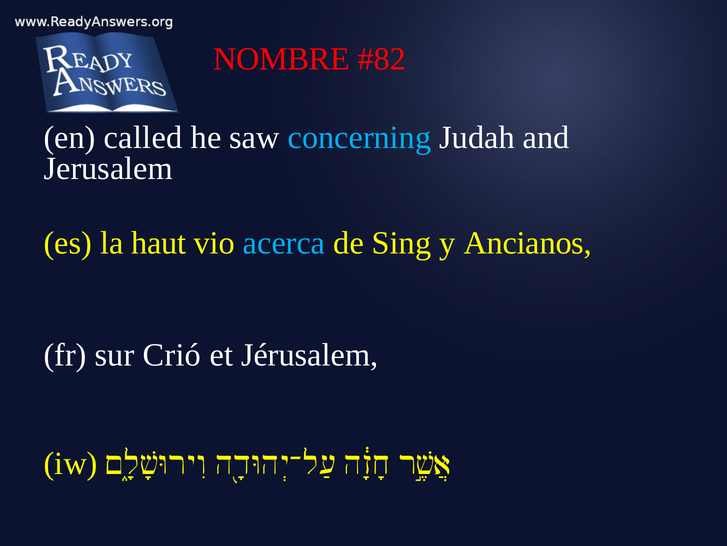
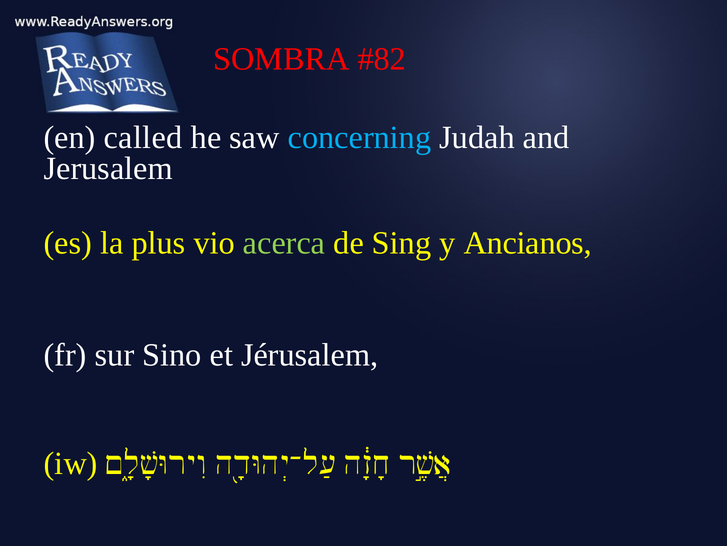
NOMBRE: NOMBRE -> SOMBRA
haut: haut -> plus
acerca colour: light blue -> light green
Crió: Crió -> Sino
